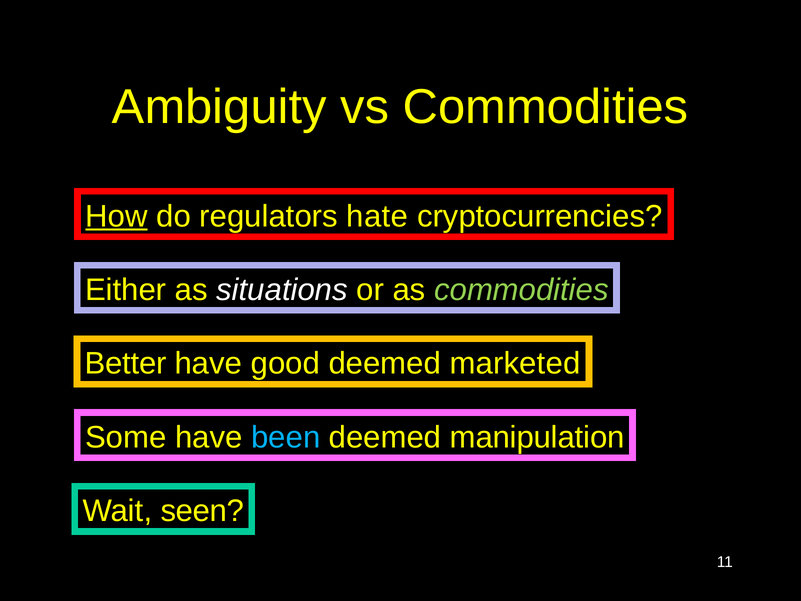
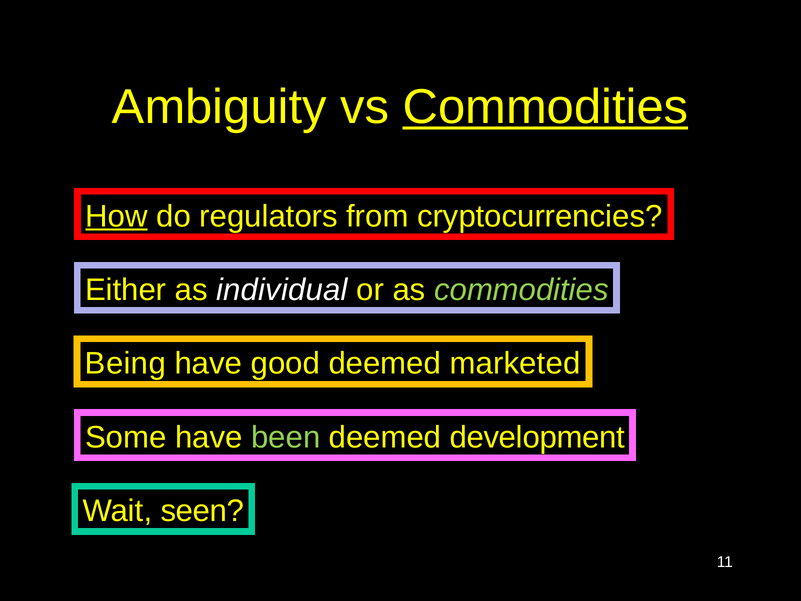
Commodities at (545, 107) underline: none -> present
hate: hate -> from
situations: situations -> individual
Better: Better -> Being
been colour: light blue -> light green
manipulation: manipulation -> development
